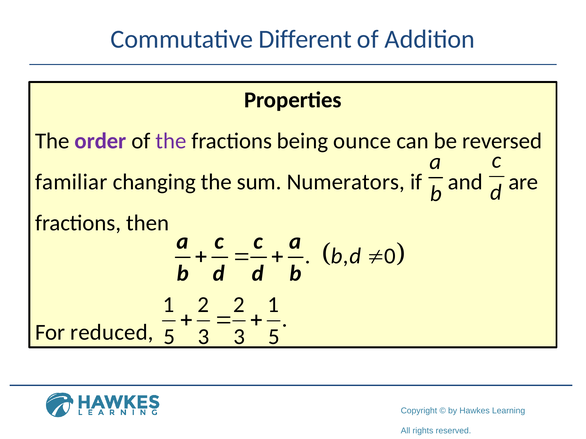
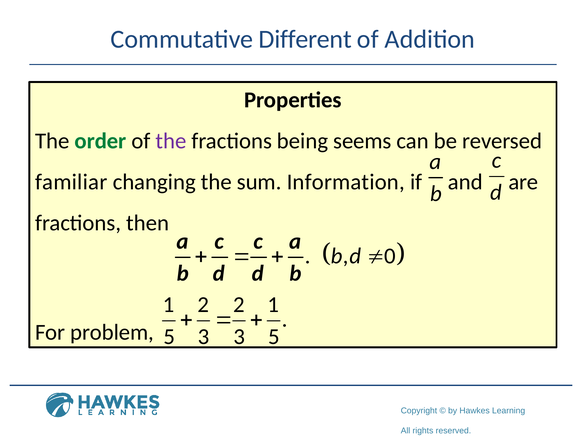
order colour: purple -> green
ounce: ounce -> seems
Numerators: Numerators -> Information
reduced: reduced -> problem
